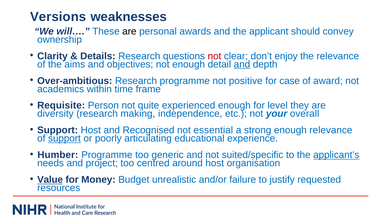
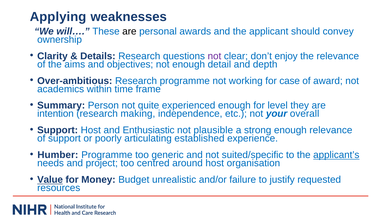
Versions: Versions -> Applying
not at (214, 56) colour: red -> purple
and at (242, 64) underline: present -> none
positive: positive -> working
Requisite: Requisite -> Summary
diversity: diversity -> intention
Recognised: Recognised -> Enthusiastic
essential: essential -> plausible
support at (64, 138) underline: present -> none
educational: educational -> established
